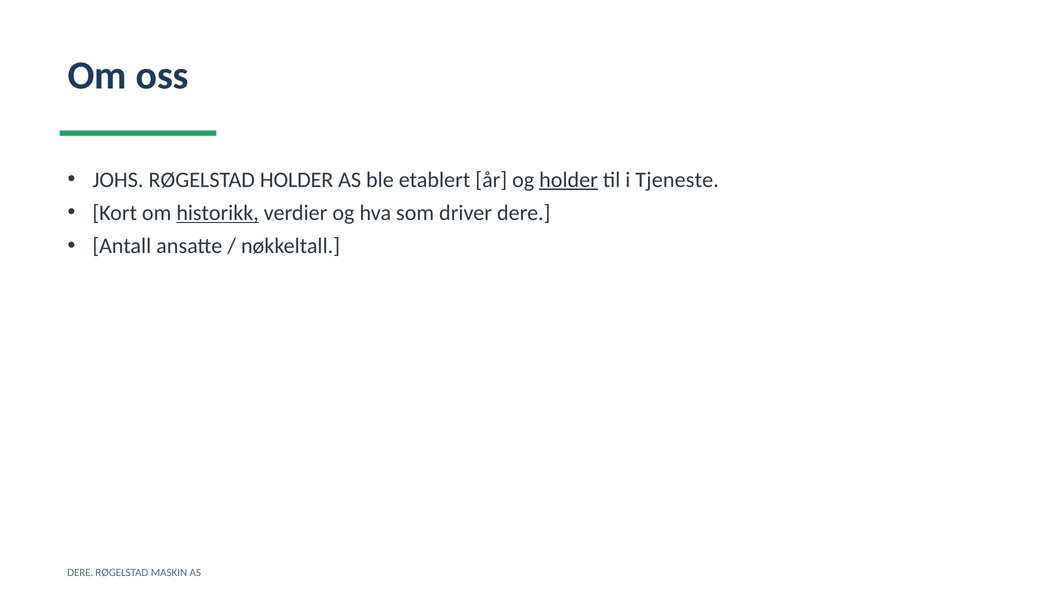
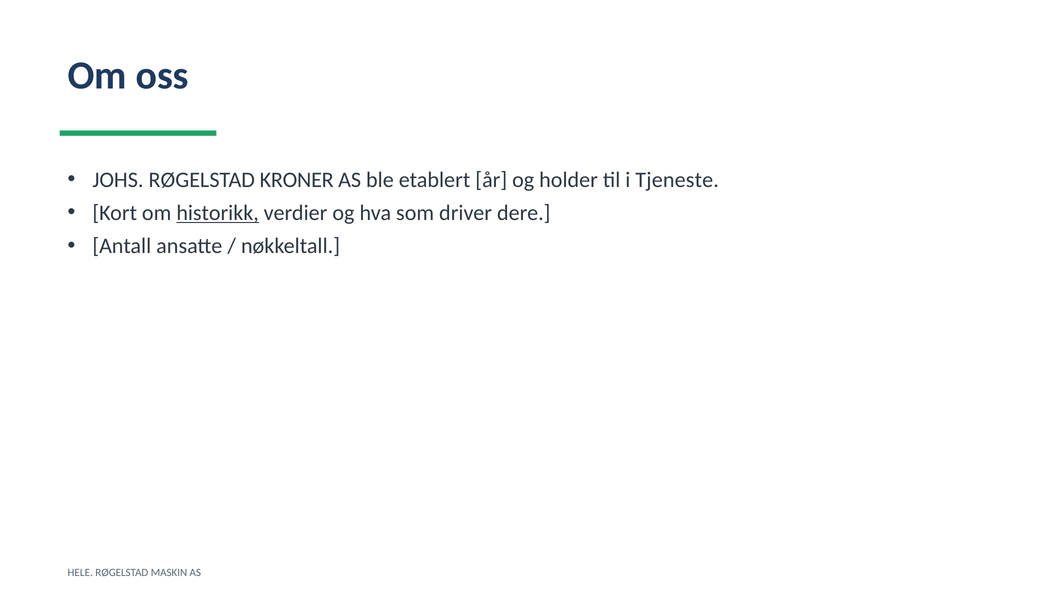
RØGELSTAD HOLDER: HOLDER -> KRONER
holder at (569, 180) underline: present -> none
DERE at (80, 573): DERE -> HELE
